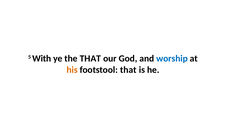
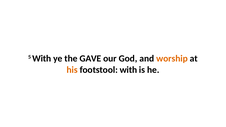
the THAT: THAT -> GAVE
worship colour: blue -> orange
footstool that: that -> with
